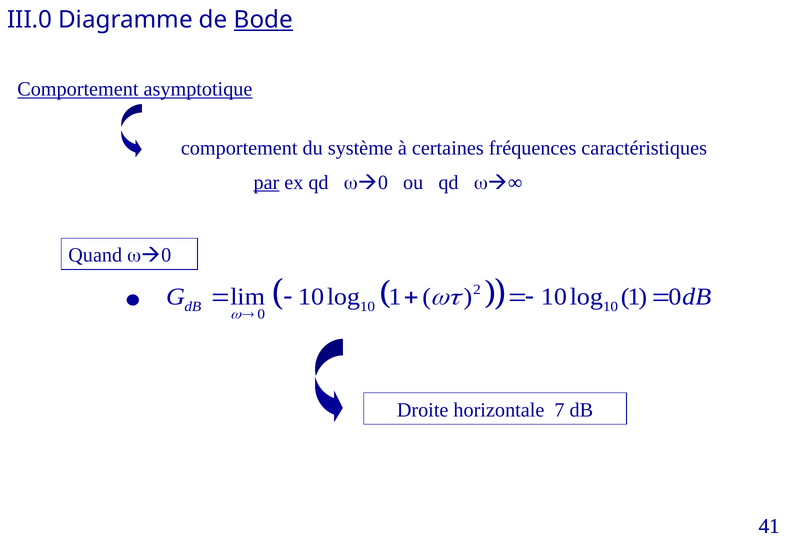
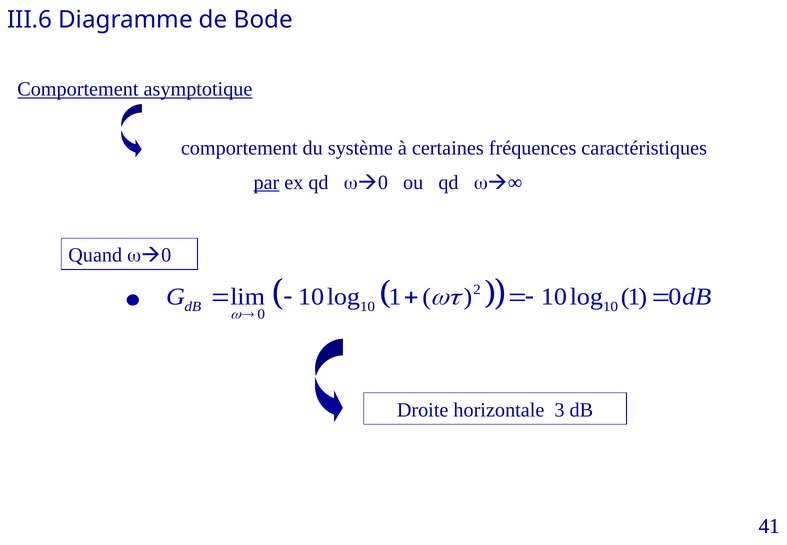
III.0: III.0 -> III.6
Bode underline: present -> none
7: 7 -> 3
